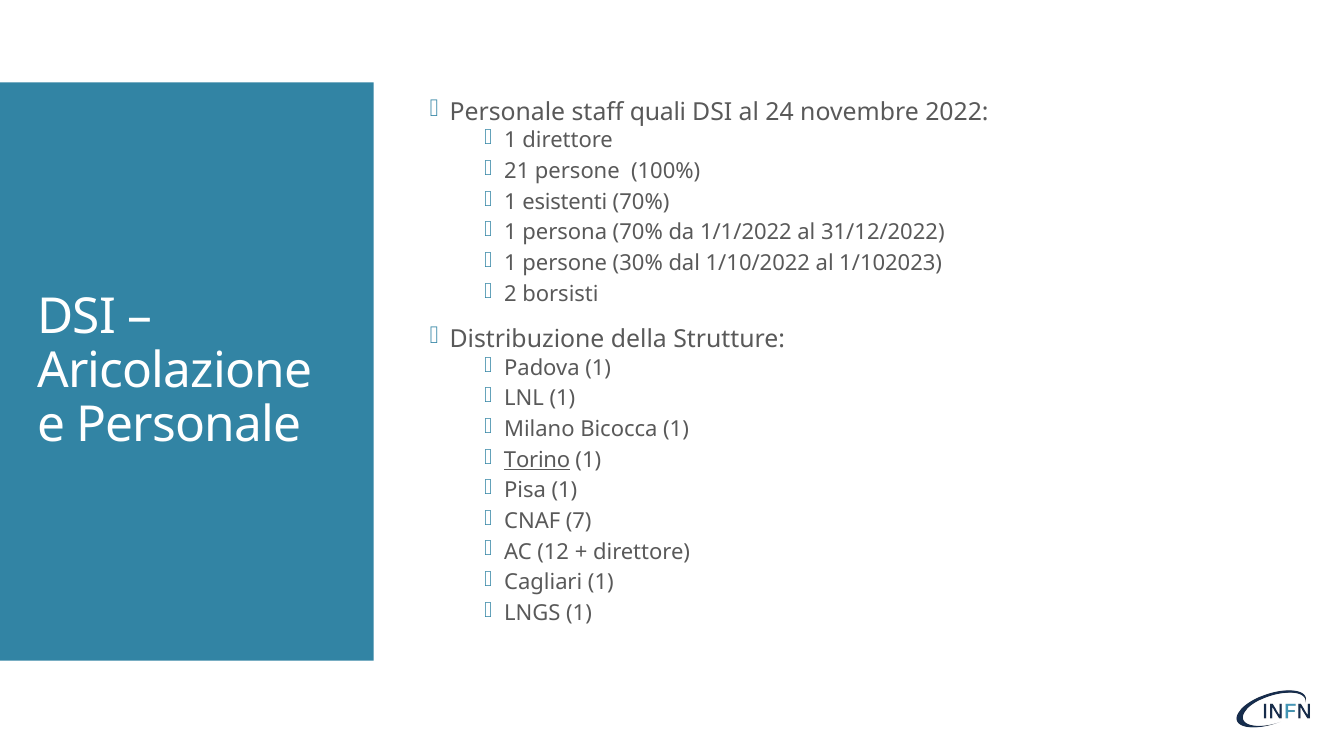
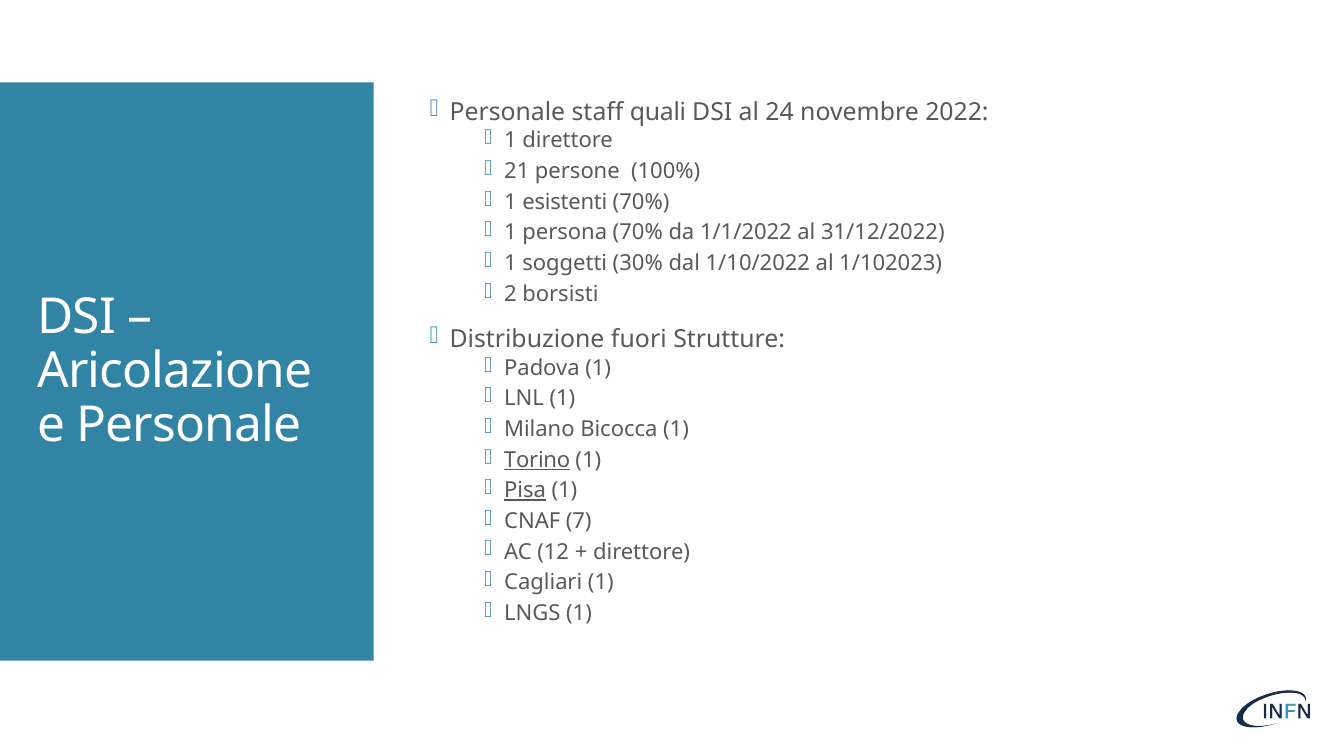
1 persone: persone -> soggetti
della: della -> fuori
Pisa underline: none -> present
